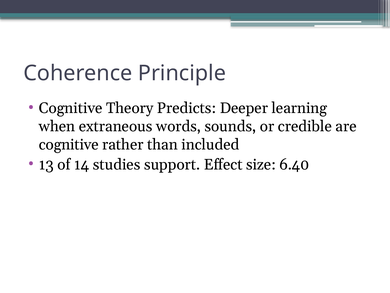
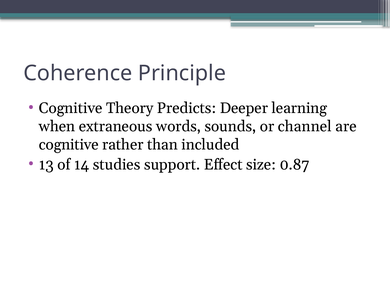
credible: credible -> channel
6.40: 6.40 -> 0.87
